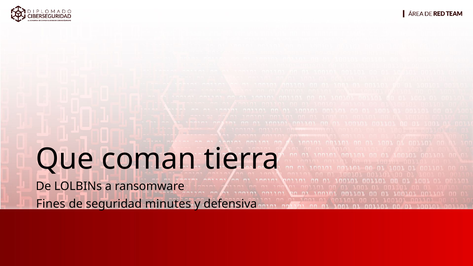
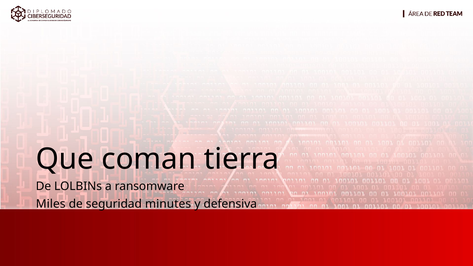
Fines: Fines -> Miles
